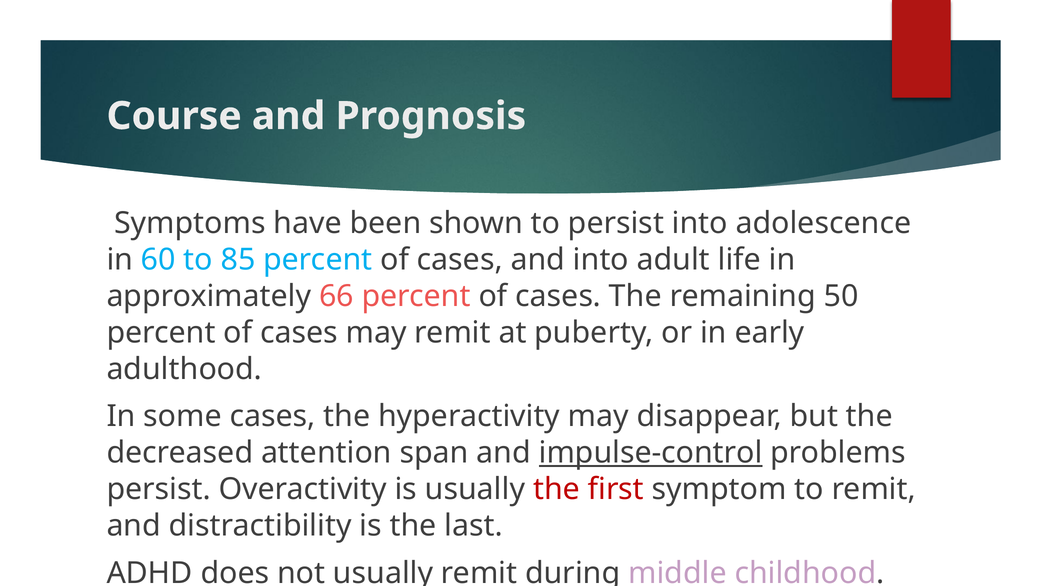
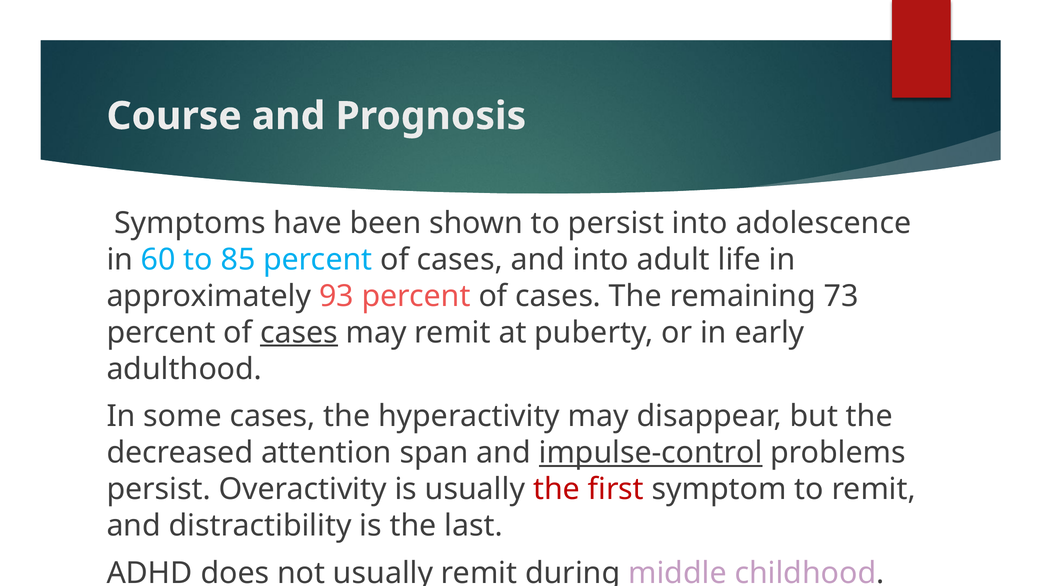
66: 66 -> 93
50: 50 -> 73
cases at (299, 333) underline: none -> present
